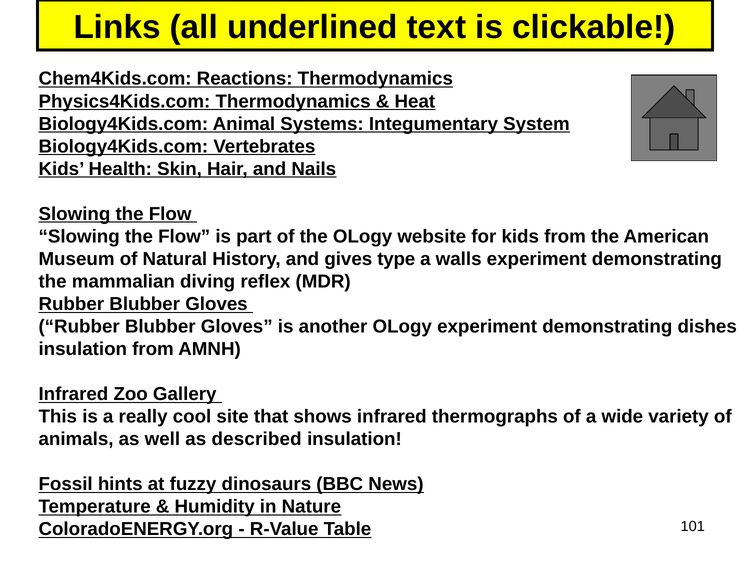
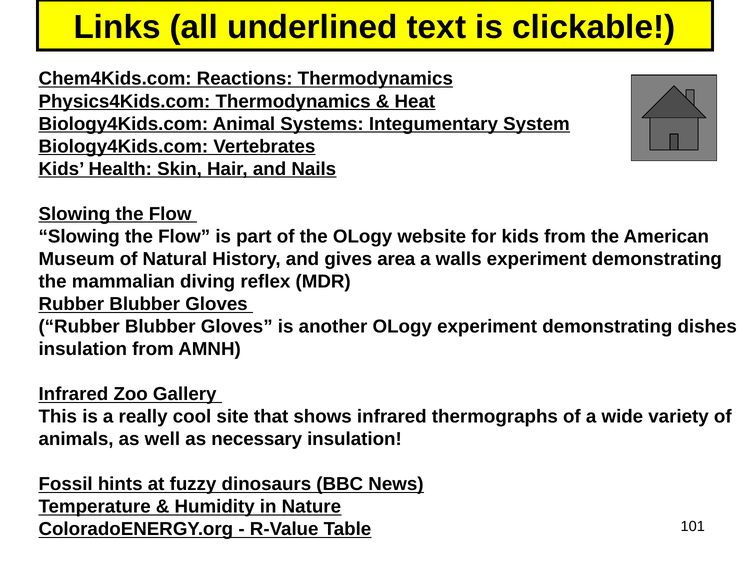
type: type -> area
described: described -> necessary
